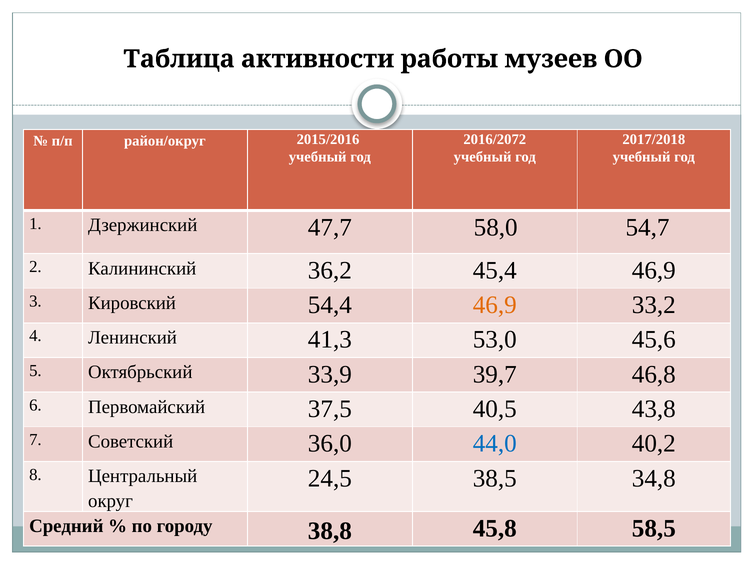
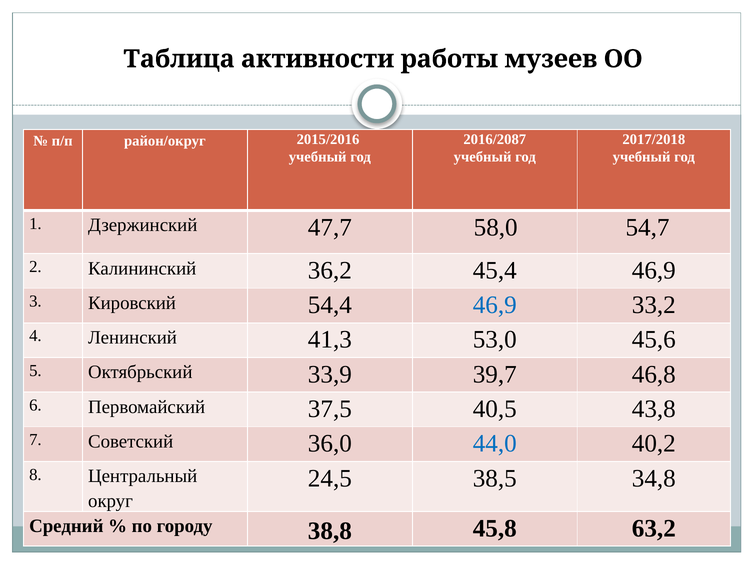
2016/2072: 2016/2072 -> 2016/2087
46,9 at (495, 305) colour: orange -> blue
58,5: 58,5 -> 63,2
